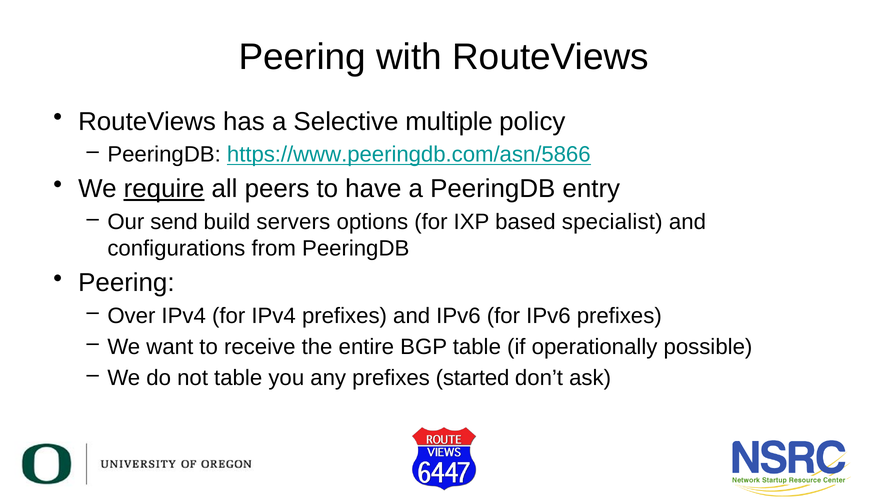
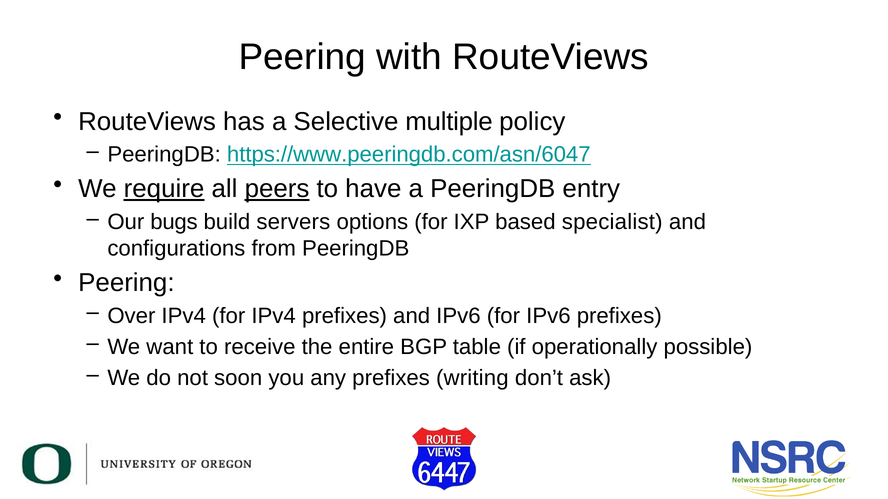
https://www.peeringdb.com/asn/5866: https://www.peeringdb.com/asn/5866 -> https://www.peeringdb.com/asn/6047
peers underline: none -> present
send: send -> bugs
not table: table -> soon
started: started -> writing
